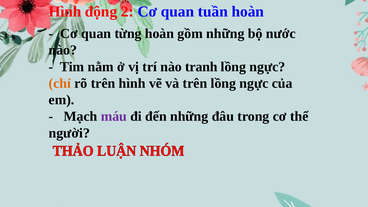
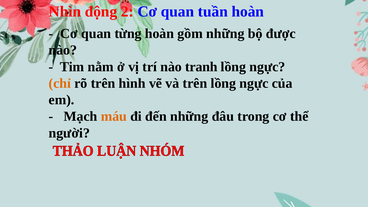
Hình at (65, 12): Hình -> Nhìn
nước: nước -> được
máu colour: purple -> orange
